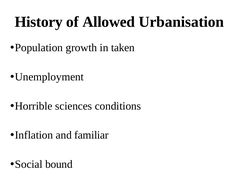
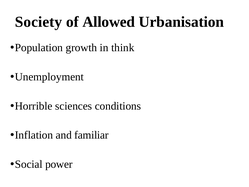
History: History -> Society
taken: taken -> think
bound: bound -> power
